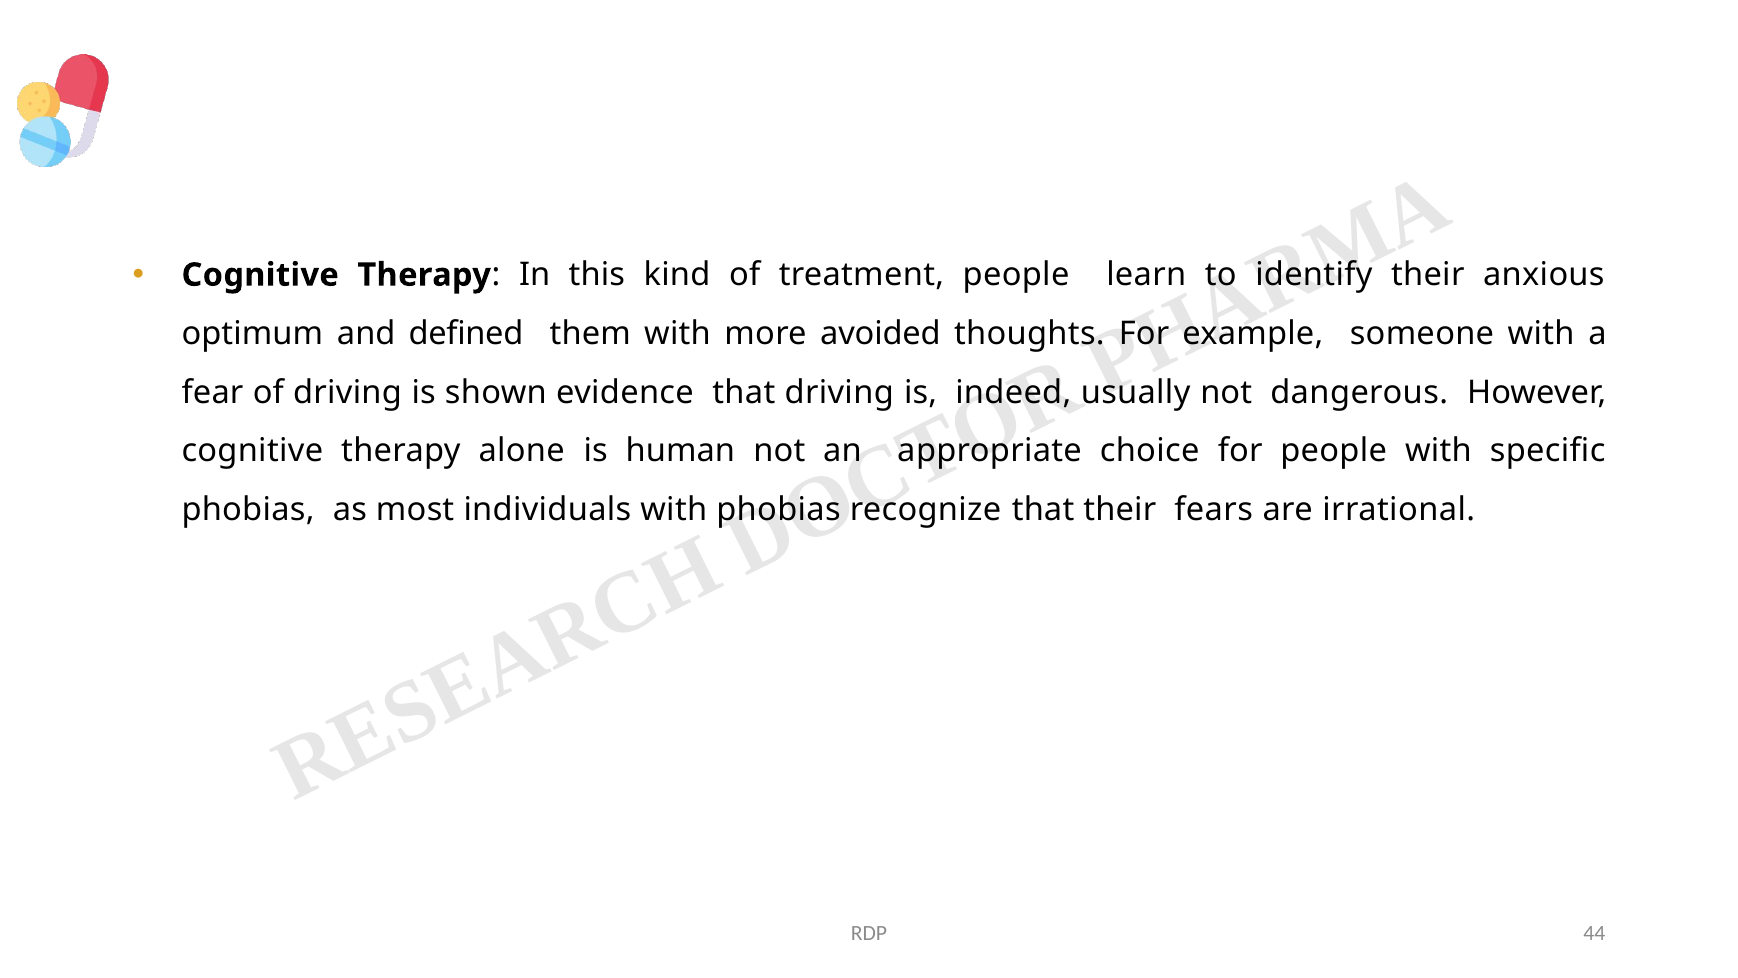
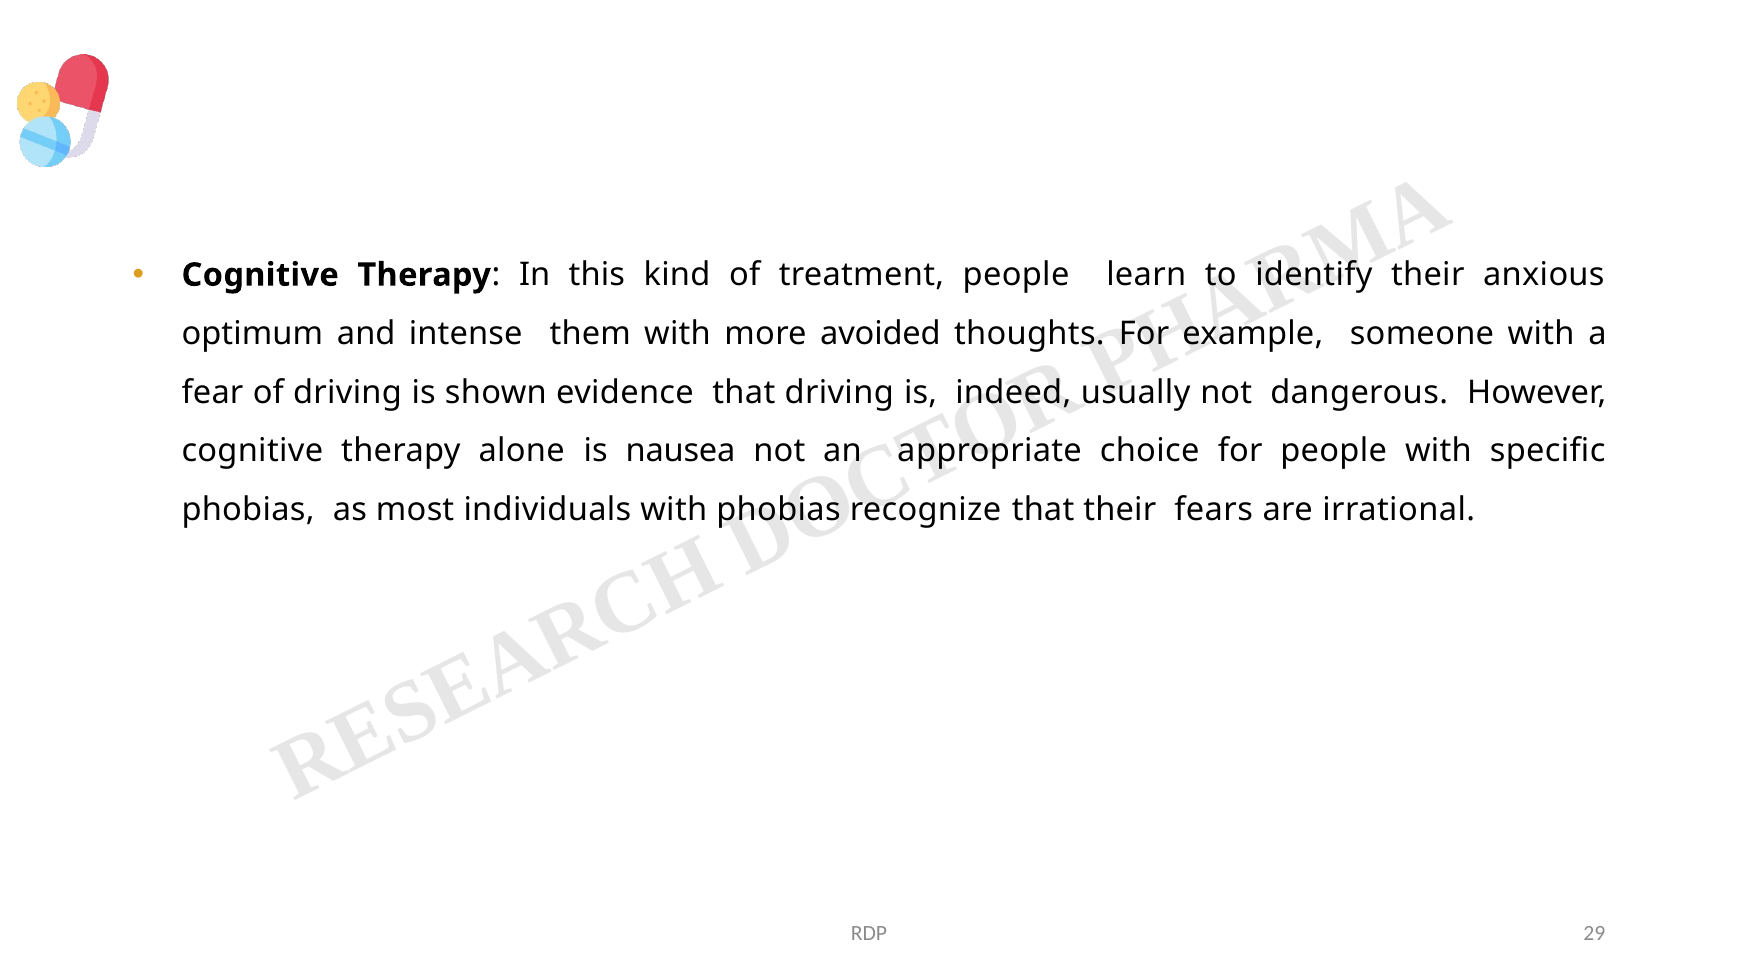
defined: defined -> intense
human: human -> nausea
44: 44 -> 29
